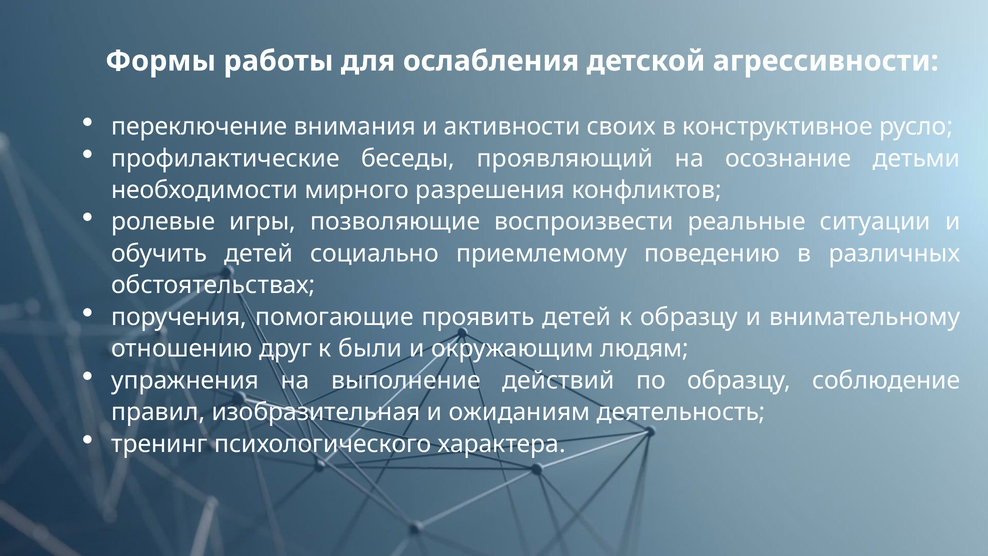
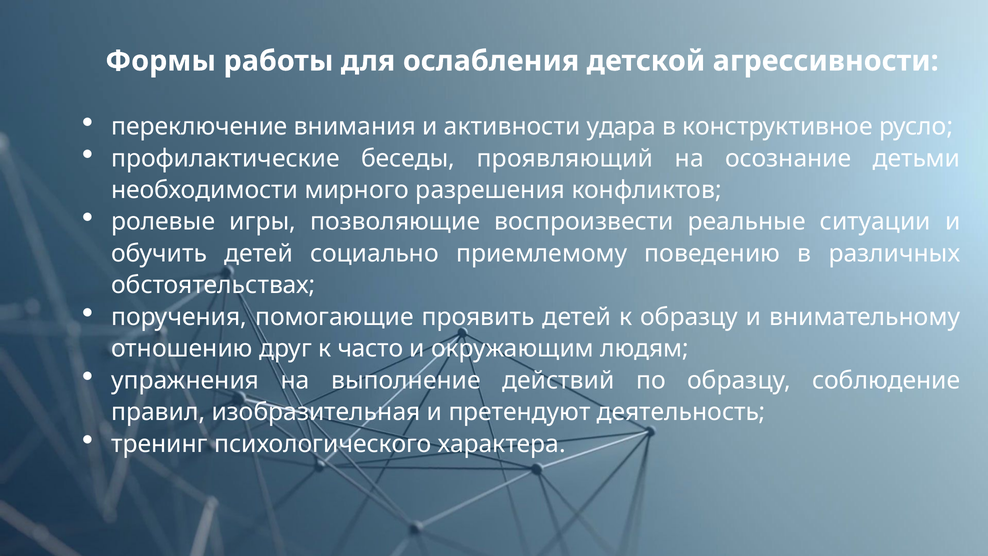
своих: своих -> удара
были: были -> часто
ожиданиям: ожиданиям -> претендуют
